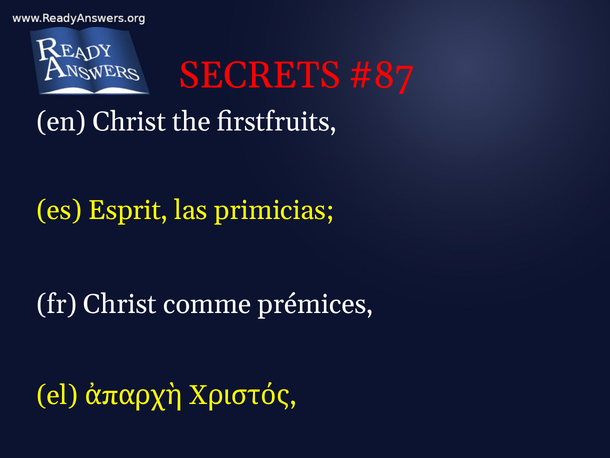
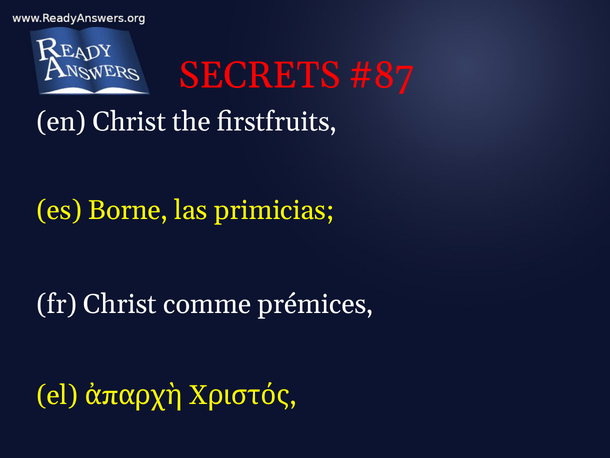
Esprit: Esprit -> Borne
